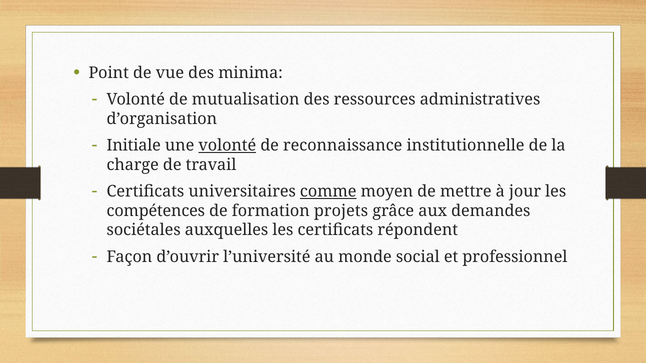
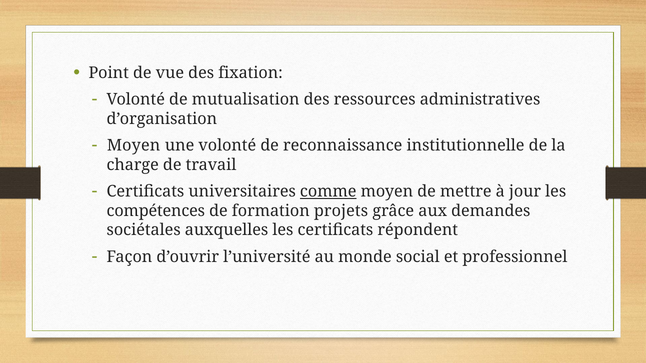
minima: minima -> fixation
Initiale at (134, 146): Initiale -> Moyen
volonté at (227, 146) underline: present -> none
